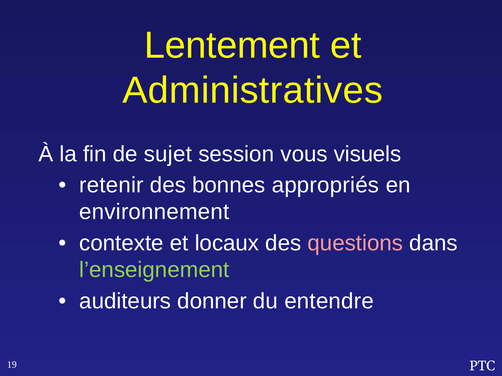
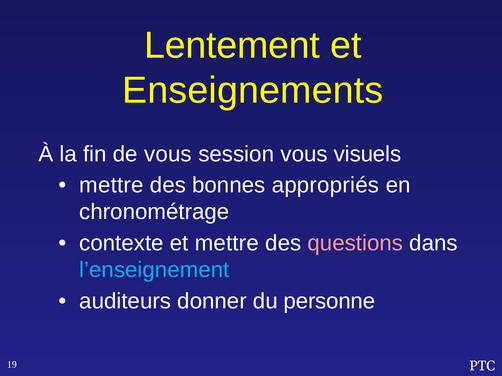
Administratives: Administratives -> Enseignements
de sujet: sujet -> vous
retenir at (111, 185): retenir -> mettre
environnement: environnement -> chronométrage
et locaux: locaux -> mettre
l’enseignement colour: light green -> light blue
entendre: entendre -> personne
